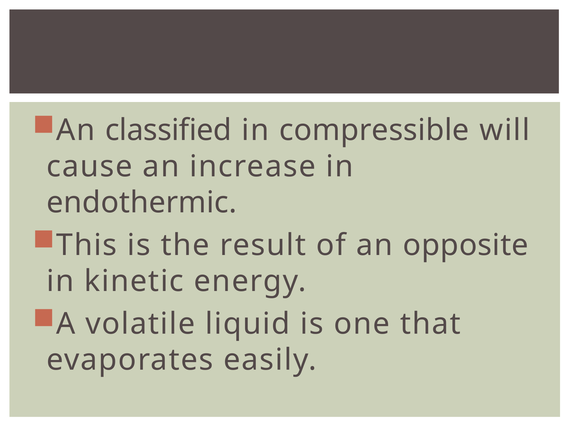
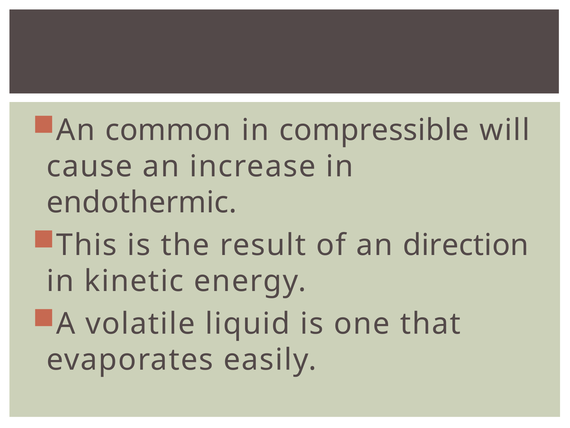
classified: classified -> common
opposite: opposite -> direction
